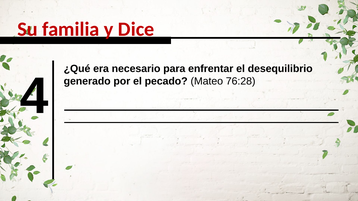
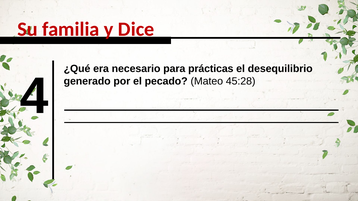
enfrentar: enfrentar -> prácticas
76:28: 76:28 -> 45:28
